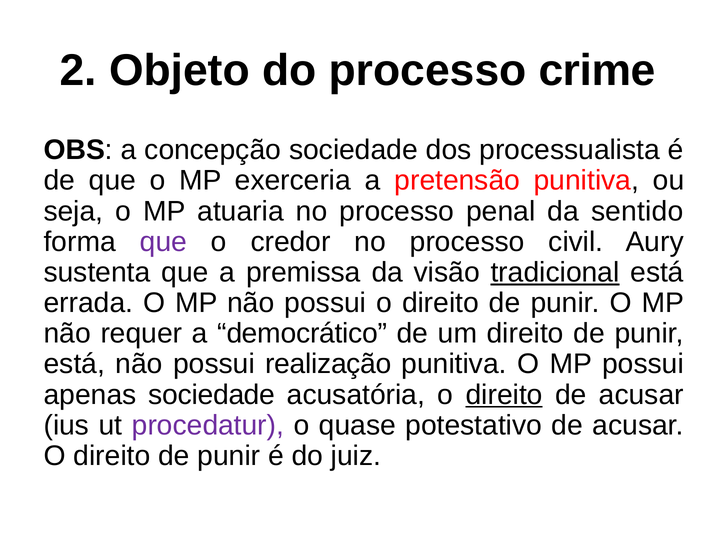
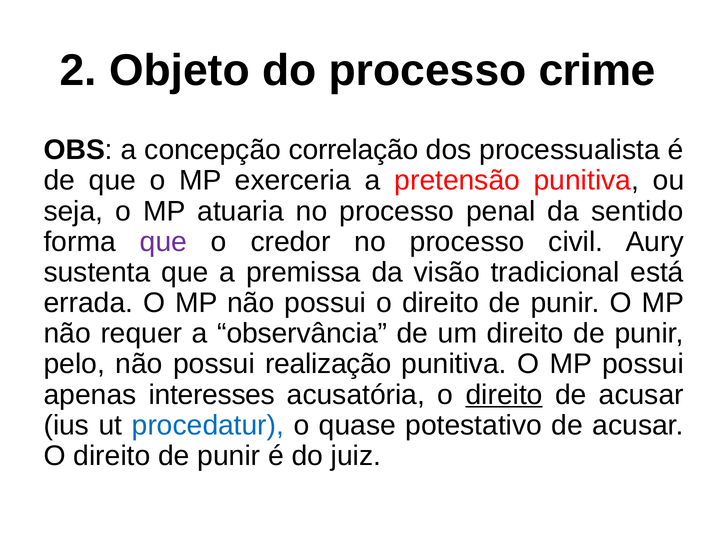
concepção sociedade: sociedade -> correlação
tradicional underline: present -> none
democrático: democrático -> observância
está at (74, 364): está -> pelo
apenas sociedade: sociedade -> interesses
procedatur colour: purple -> blue
